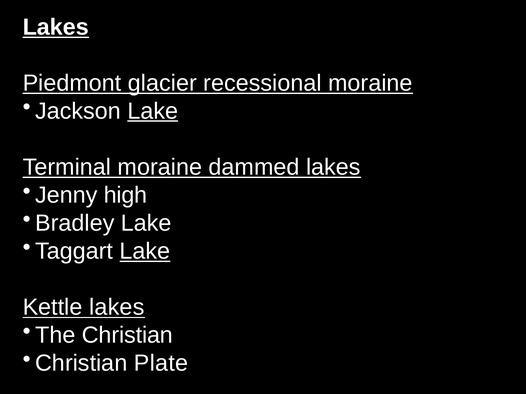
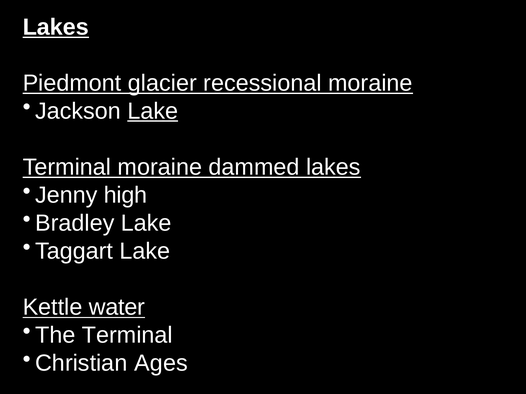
Lake at (145, 251) underline: present -> none
Kettle lakes: lakes -> water
The Christian: Christian -> Terminal
Plate: Plate -> Ages
